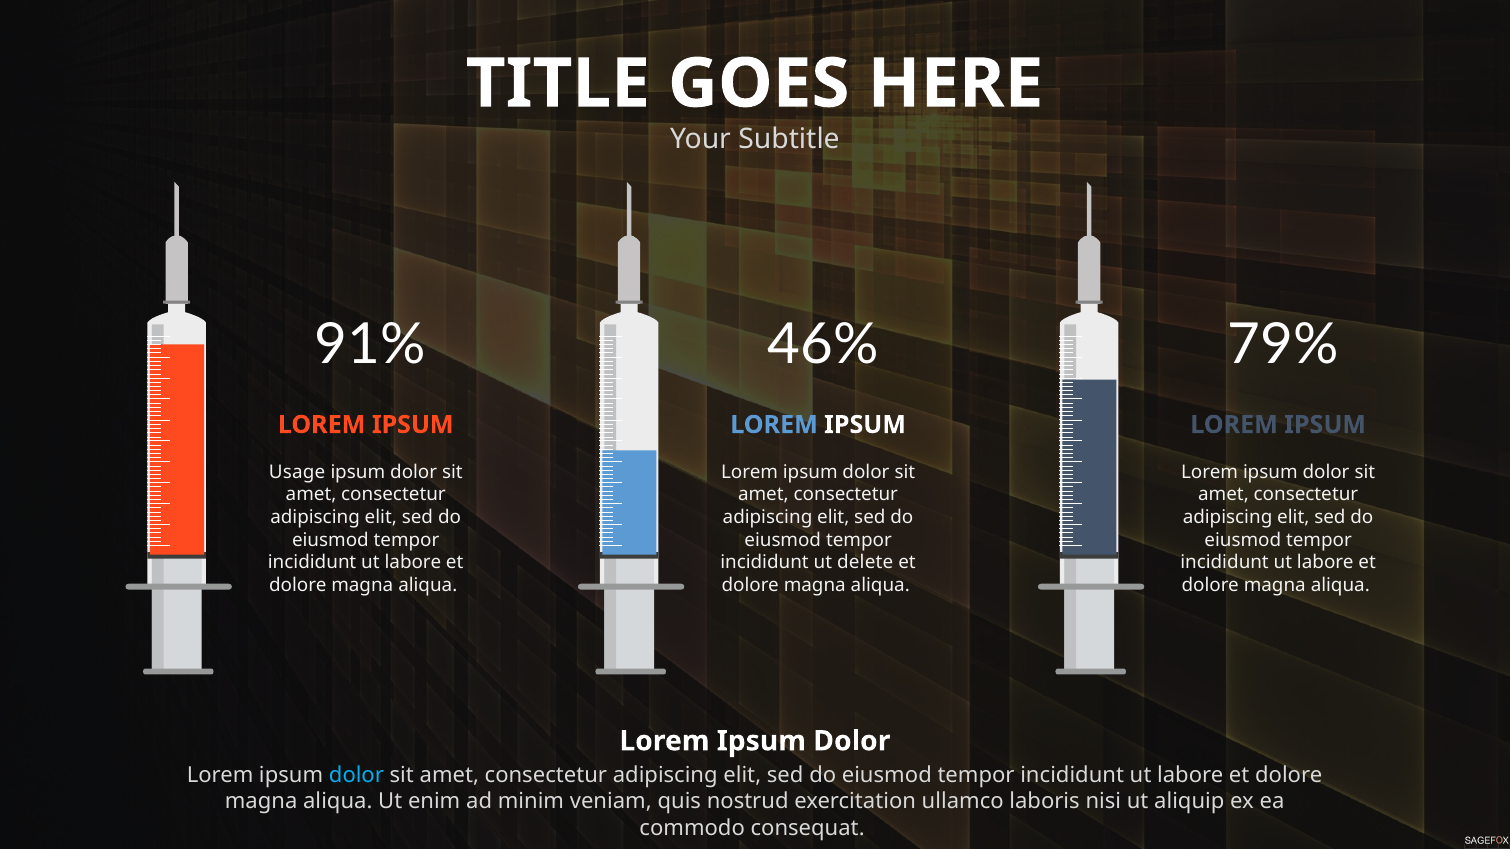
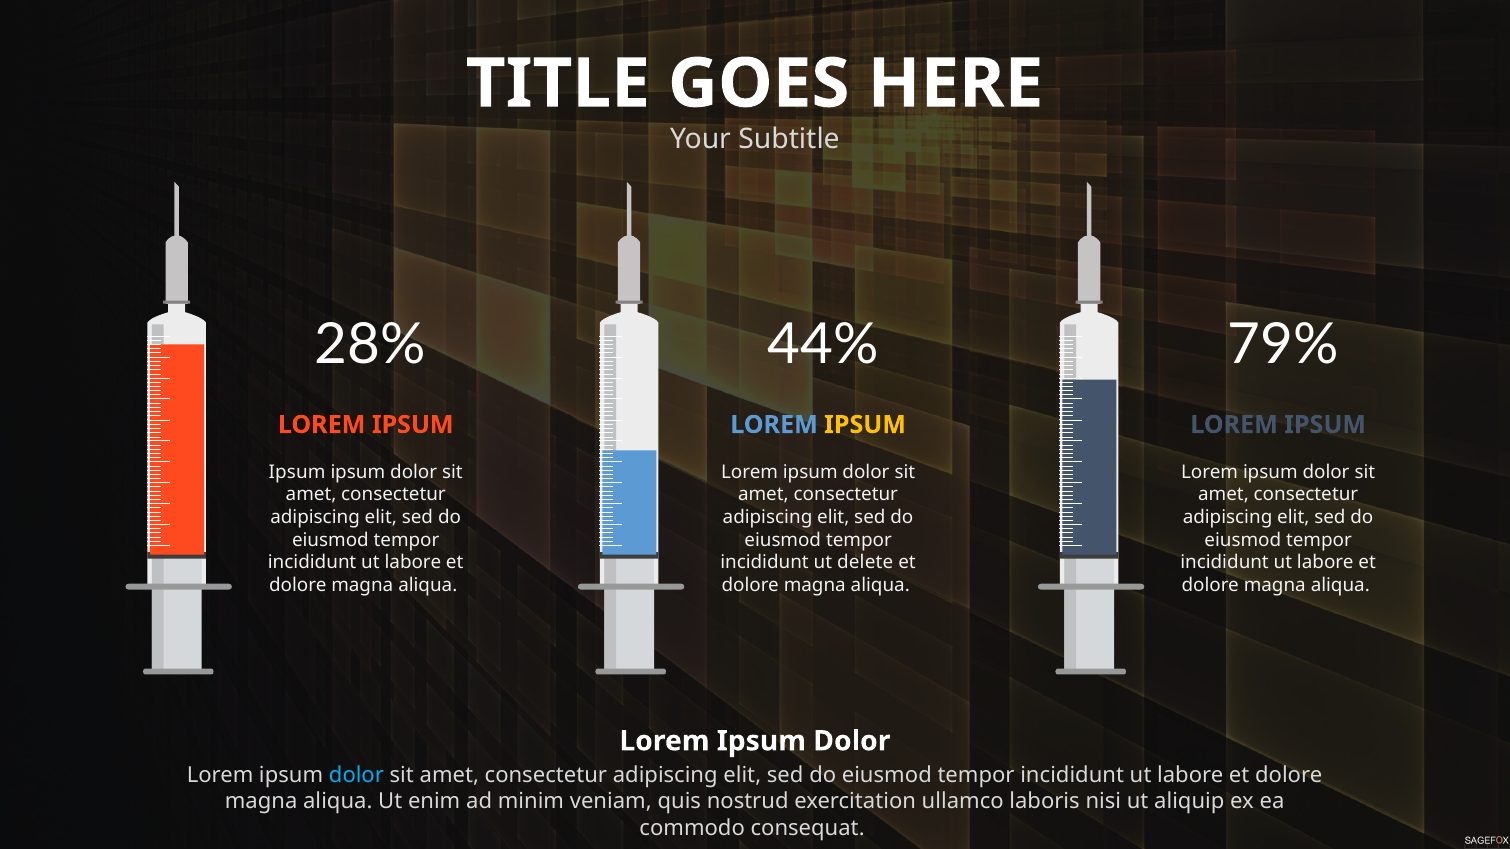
91%: 91% -> 28%
46%: 46% -> 44%
IPSUM at (865, 425) colour: white -> yellow
Usage at (297, 472): Usage -> Ipsum
